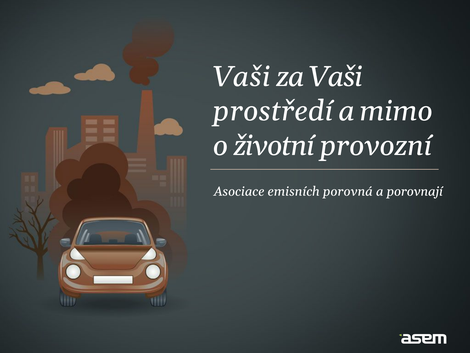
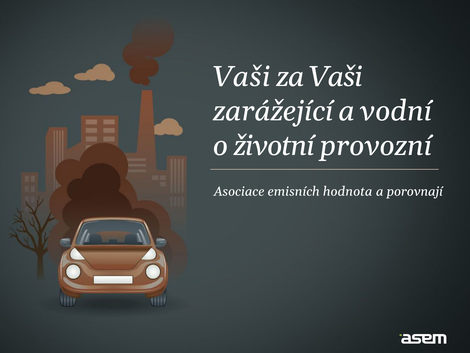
prostředí: prostředí -> zarážející
mimo: mimo -> vodní
porovná: porovná -> hodnota
